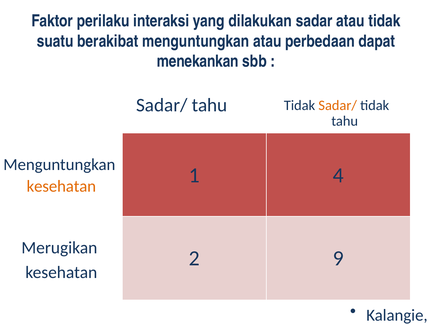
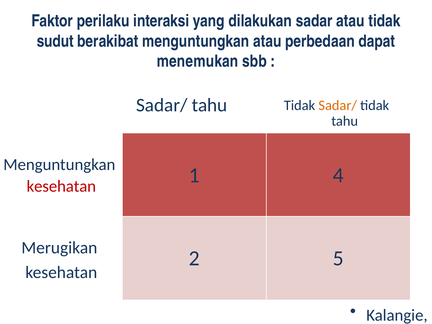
suatu: suatu -> sudut
menekankan: menekankan -> menemukan
kesehatan at (61, 186) colour: orange -> red
9: 9 -> 5
